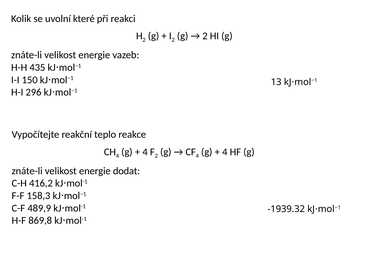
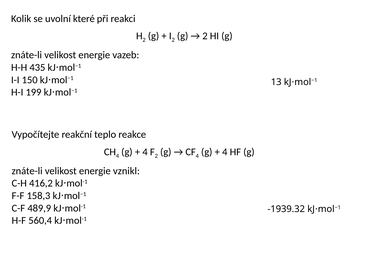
296: 296 -> 199
dodat: dodat -> vznikl
869,8: 869,8 -> 560,4
